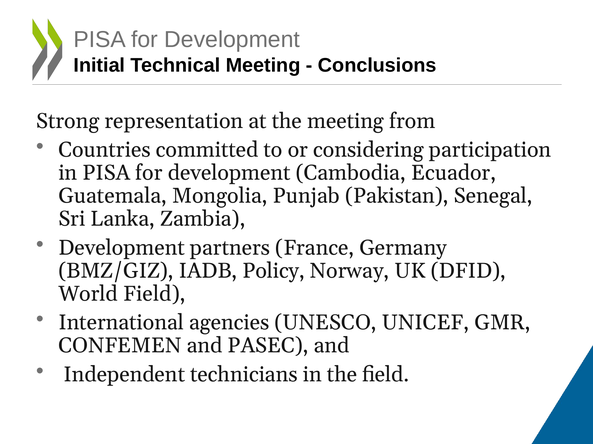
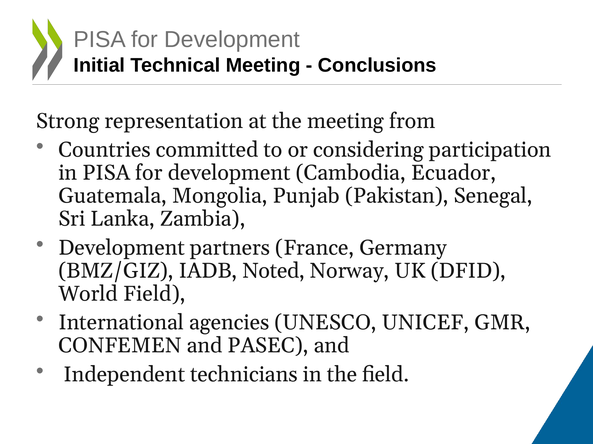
Policy: Policy -> Noted
